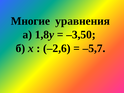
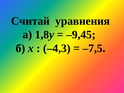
Многие: Многие -> Считай
–3,50: –3,50 -> –9,45
–2,6: –2,6 -> –4,3
–5,7: –5,7 -> –7,5
